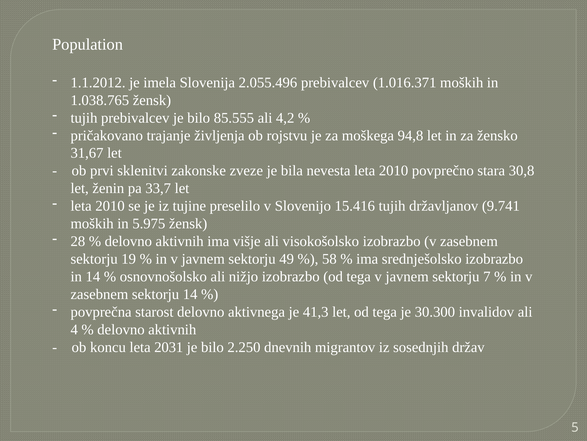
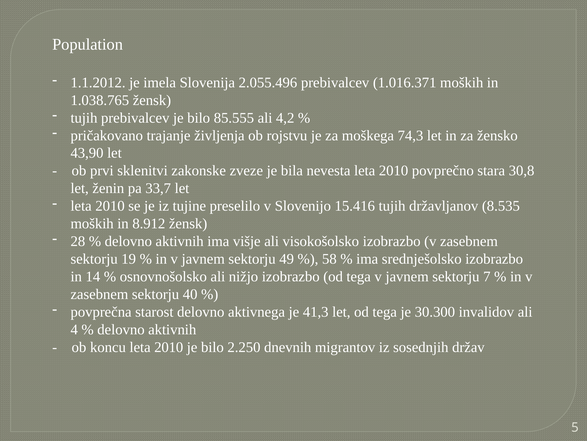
94,8: 94,8 -> 74,3
31,67: 31,67 -> 43,90
9.741: 9.741 -> 8.535
5.975: 5.975 -> 8.912
sektorju 14: 14 -> 40
koncu leta 2031: 2031 -> 2010
